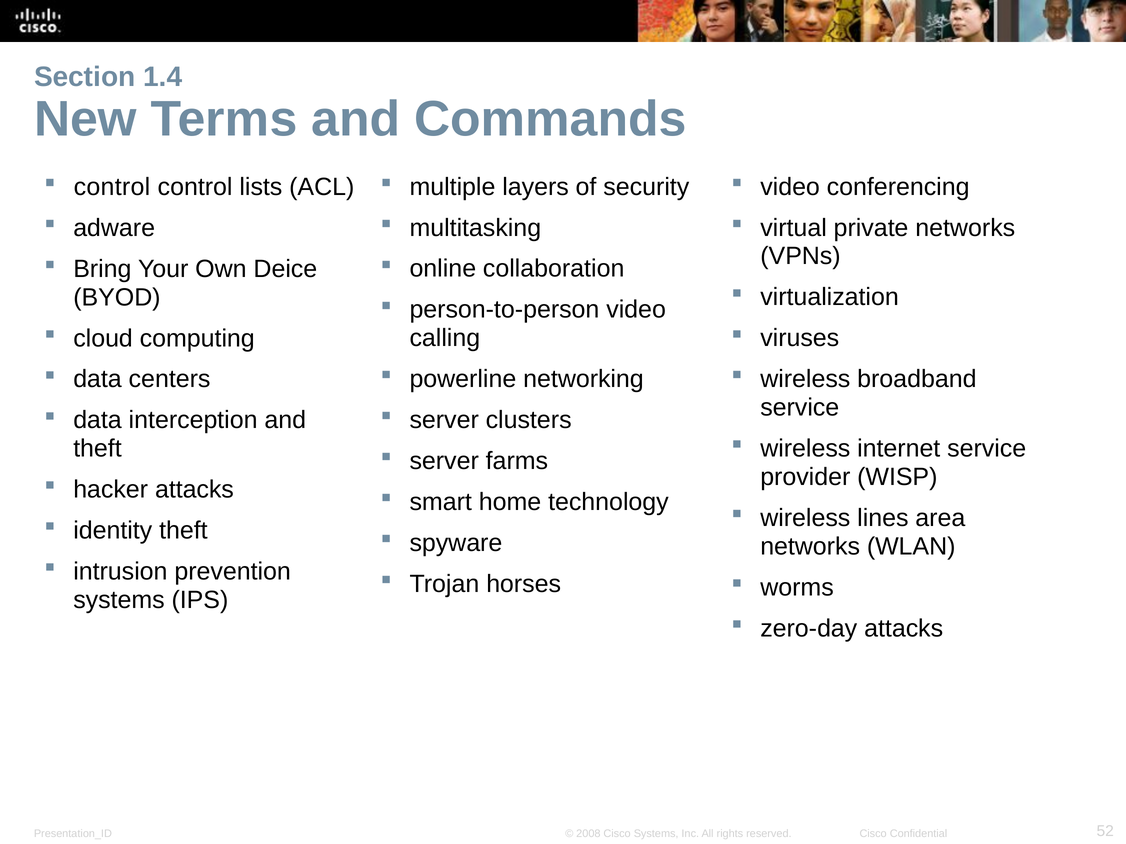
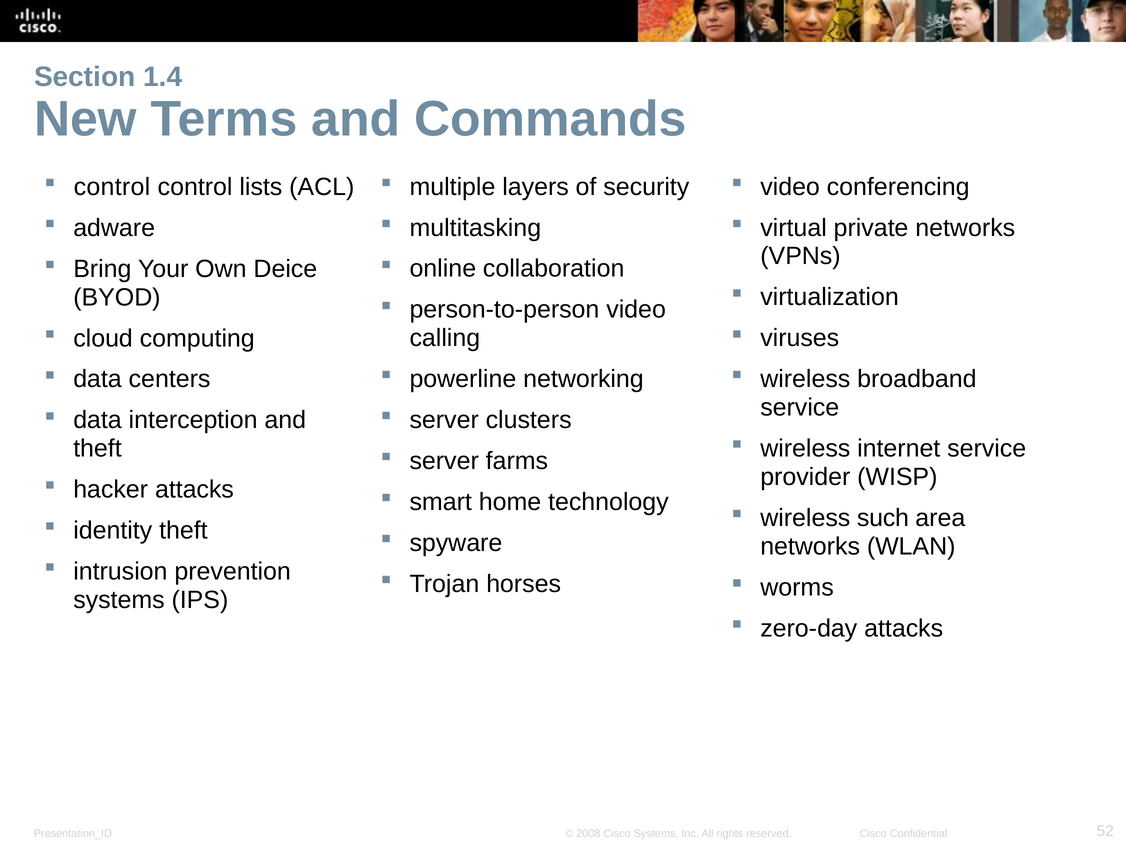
lines: lines -> such
